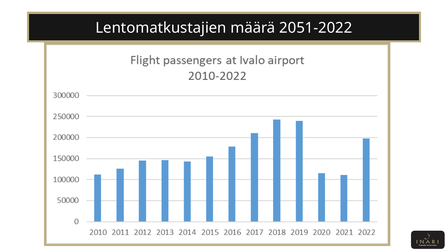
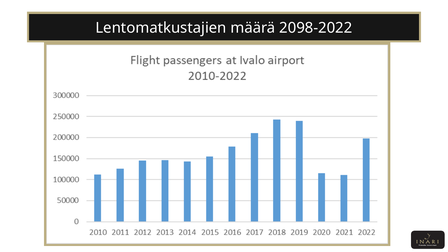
2051-2022: 2051-2022 -> 2098-2022
